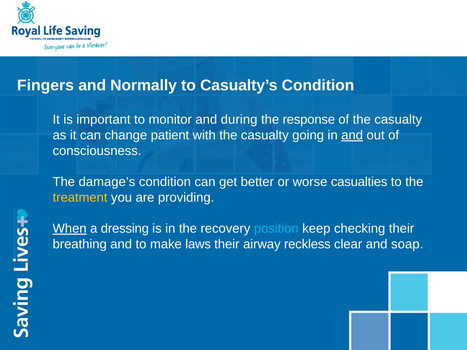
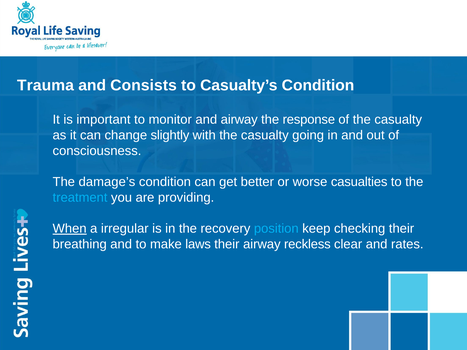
Fingers: Fingers -> Trauma
Normally: Normally -> Consists
and during: during -> airway
patient: patient -> slightly
and at (352, 135) underline: present -> none
treatment colour: yellow -> light blue
dressing: dressing -> irregular
soap: soap -> rates
